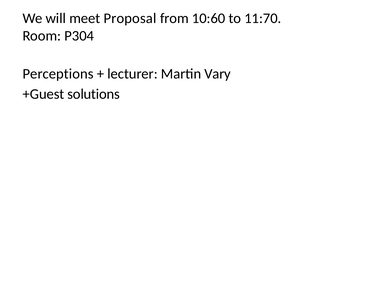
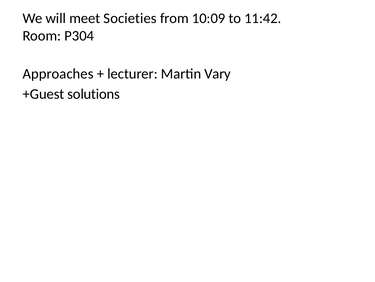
Proposal: Proposal -> Societies
10:60: 10:60 -> 10:09
11:70: 11:70 -> 11:42
Perceptions: Perceptions -> Approaches
